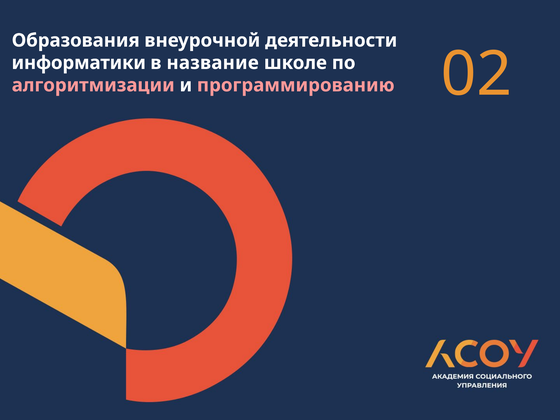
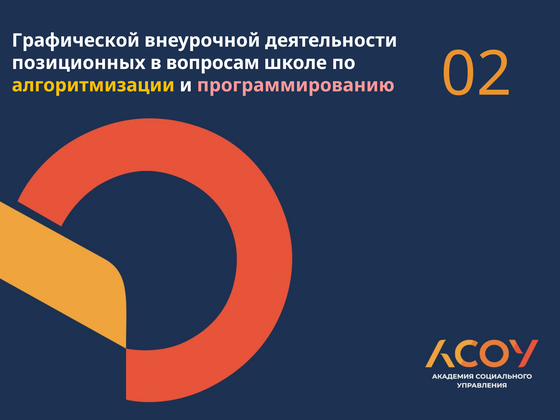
Образования: Образования -> Графической
информатики: информатики -> позиционных
название: название -> вопросам
алгоритмизации colour: pink -> yellow
